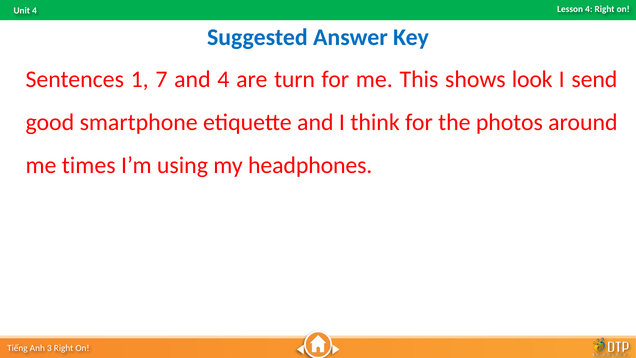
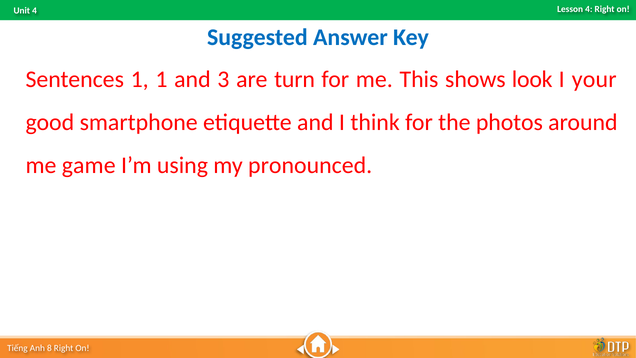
1 7: 7 -> 1
and 4: 4 -> 3
send: send -> your
times: times -> game
headphones: headphones -> pronounced
3: 3 -> 8
